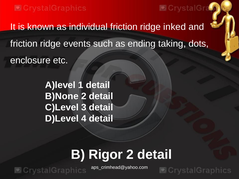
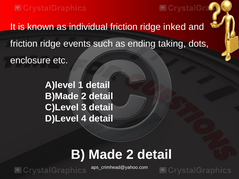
B)None: B)None -> B)Made
Rigor: Rigor -> Made
